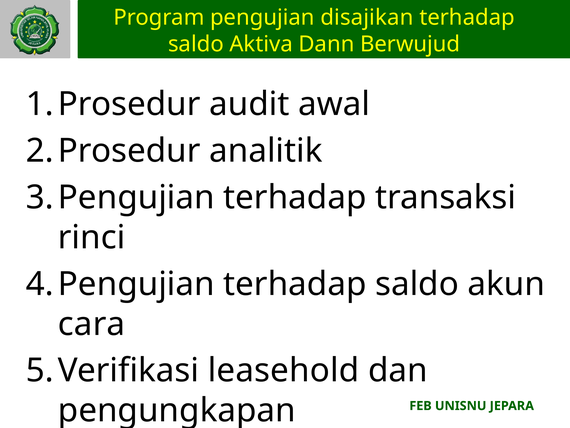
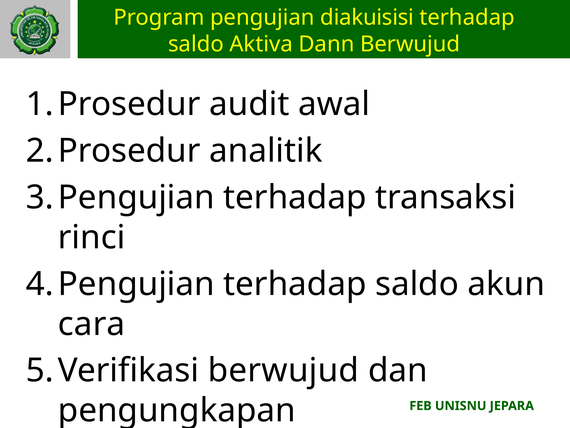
disajikan: disajikan -> diakuisisi
leasehold at (284, 370): leasehold -> berwujud
